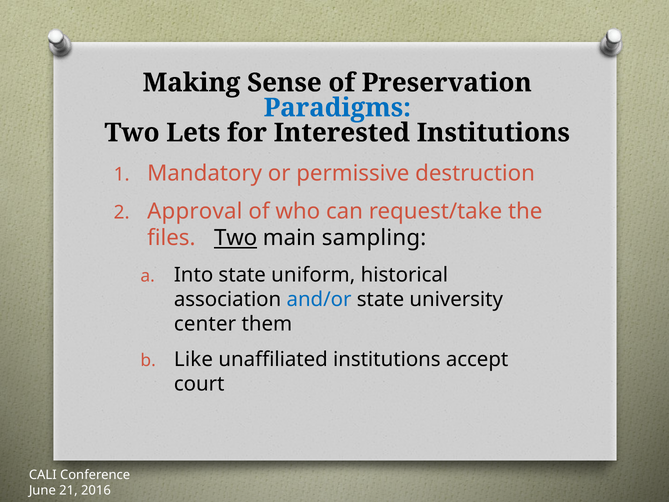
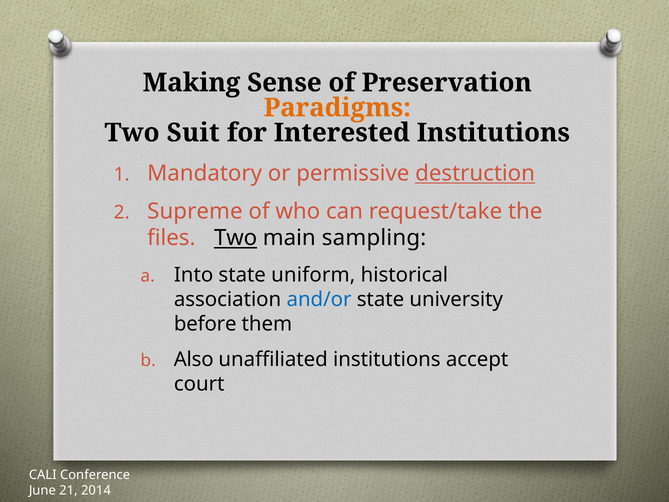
Paradigms colour: blue -> orange
Lets: Lets -> Suit
destruction underline: none -> present
Approval: Approval -> Supreme
center: center -> before
Like: Like -> Also
2016: 2016 -> 2014
